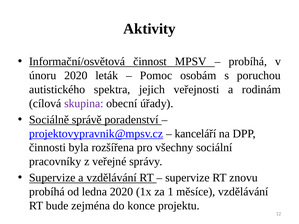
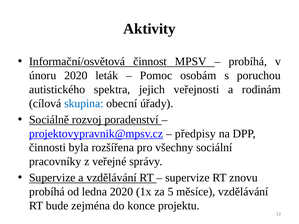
skupina colour: purple -> blue
správě: správě -> rozvoj
kanceláří: kanceláří -> předpisy
1: 1 -> 5
